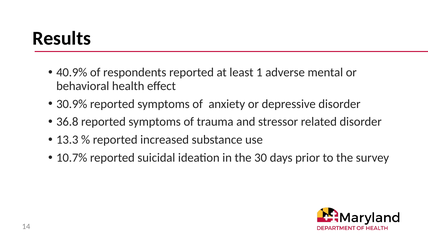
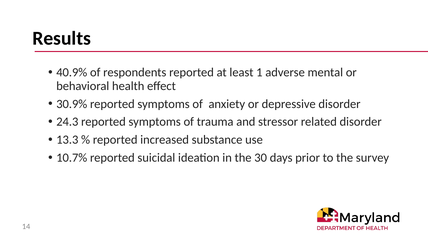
36.8: 36.8 -> 24.3
